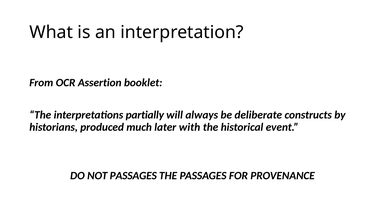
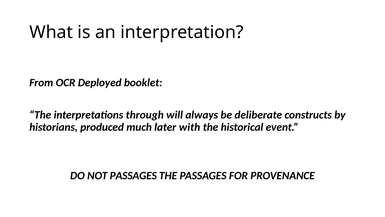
Assertion: Assertion -> Deployed
partially: partially -> through
